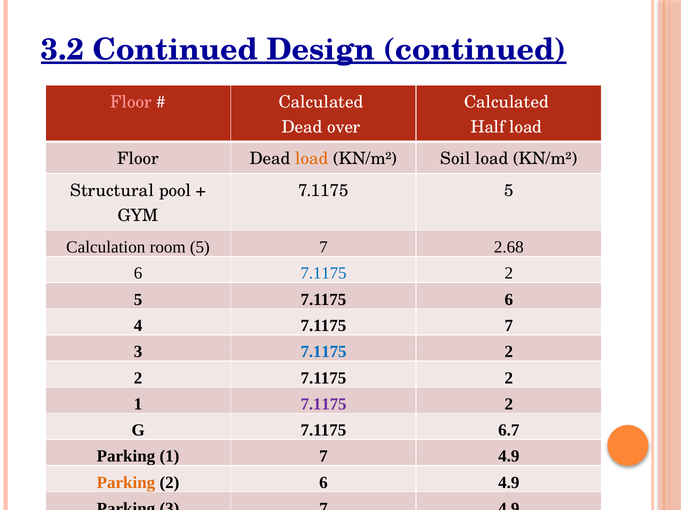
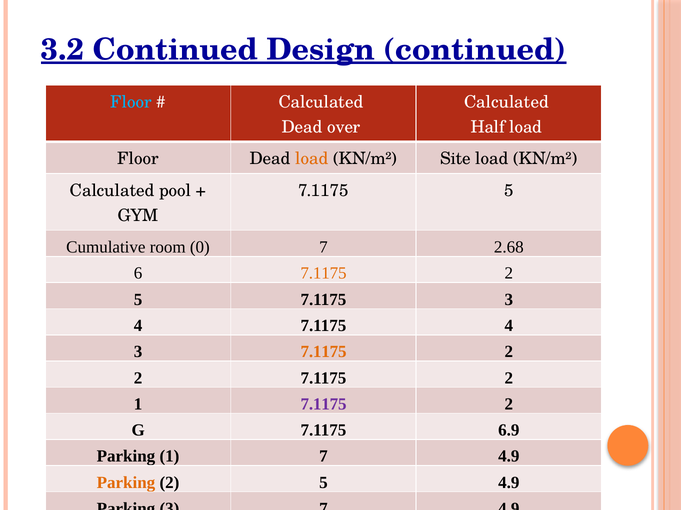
Floor at (131, 102) colour: pink -> light blue
Soil: Soil -> Site
Structural at (112, 191): Structural -> Calculated
Calculation: Calculation -> Cumulative
room 5: 5 -> 0
7.1175 at (324, 274) colour: blue -> orange
7.1175 6: 6 -> 3
7.1175 7: 7 -> 4
7.1175 at (324, 352) colour: blue -> orange
6.7: 6.7 -> 6.9
6 at (323, 483): 6 -> 5
